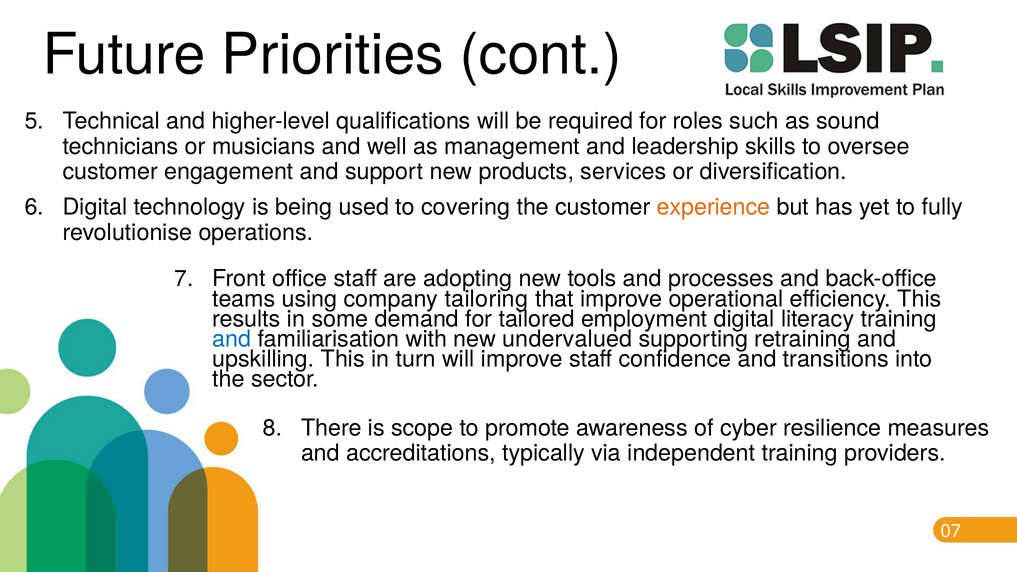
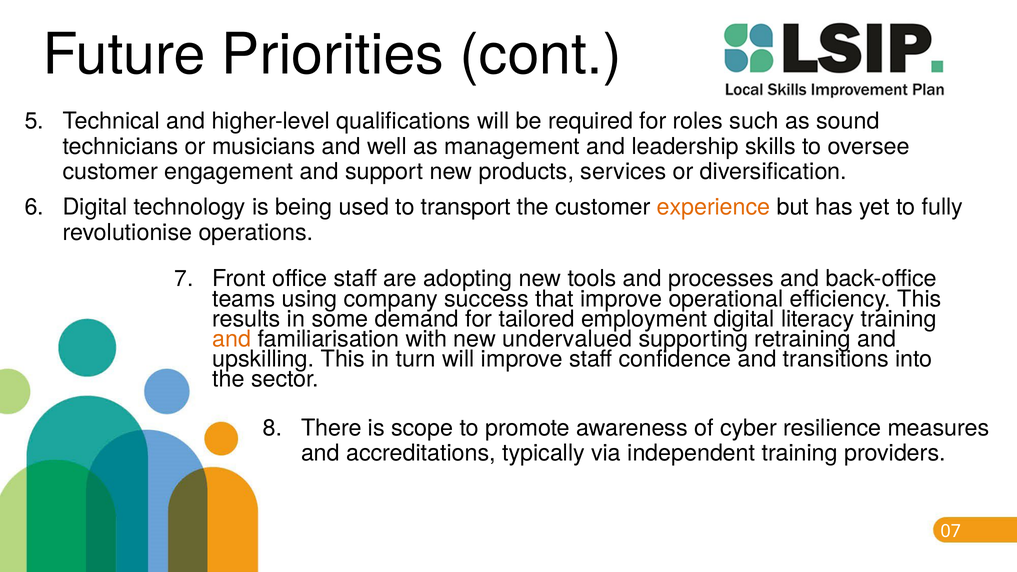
covering: covering -> transport
tailoring: tailoring -> success
and at (232, 339) colour: blue -> orange
